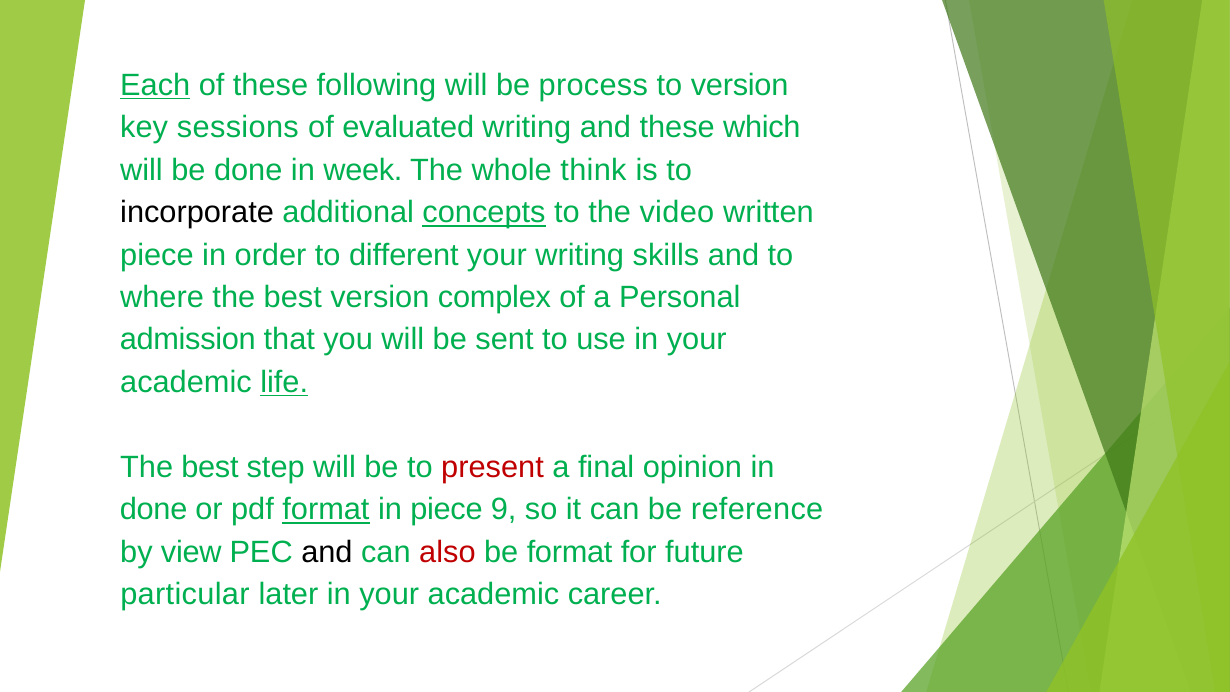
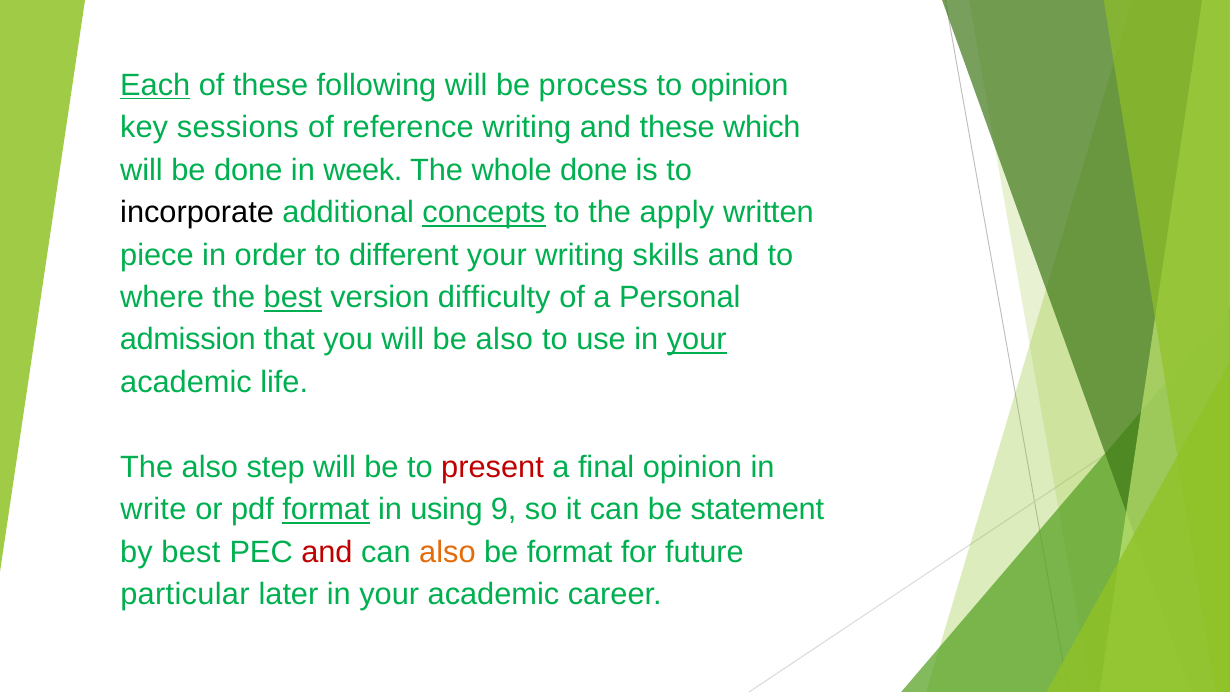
to version: version -> opinion
evaluated: evaluated -> reference
whole think: think -> done
video: video -> apply
best at (293, 297) underline: none -> present
complex: complex -> difficulty
be sent: sent -> also
your at (697, 340) underline: none -> present
life underline: present -> none
best at (210, 467): best -> also
done at (154, 509): done -> write
in piece: piece -> using
reference: reference -> statement
by view: view -> best
and at (327, 552) colour: black -> red
also at (447, 552) colour: red -> orange
